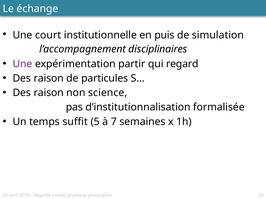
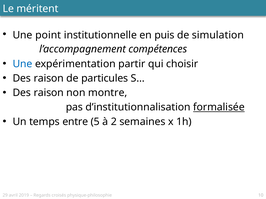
échange: échange -> méritent
court: court -> point
disciplinaires: disciplinaires -> compétences
Une at (23, 64) colour: purple -> blue
regard: regard -> choisir
science: science -> montre
formalisée underline: none -> present
suffit: suffit -> entre
7: 7 -> 2
